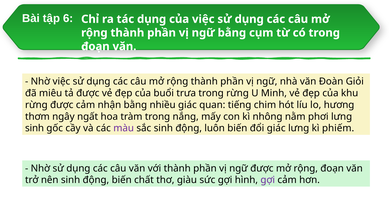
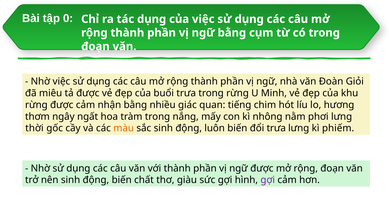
6: 6 -> 0
sinh at (35, 128): sinh -> thời
màu colour: purple -> orange
đổi giác: giác -> trưa
